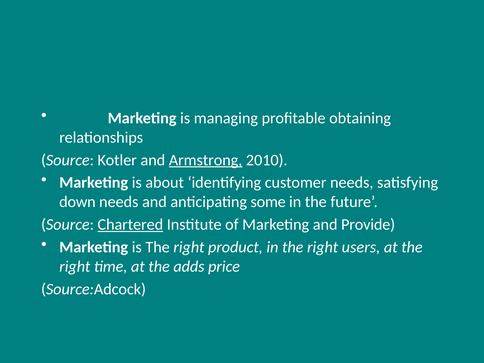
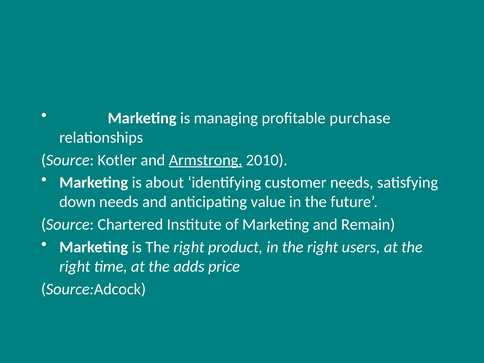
obtaining: obtaining -> purchase
some: some -> value
Chartered underline: present -> none
Provide: Provide -> Remain
